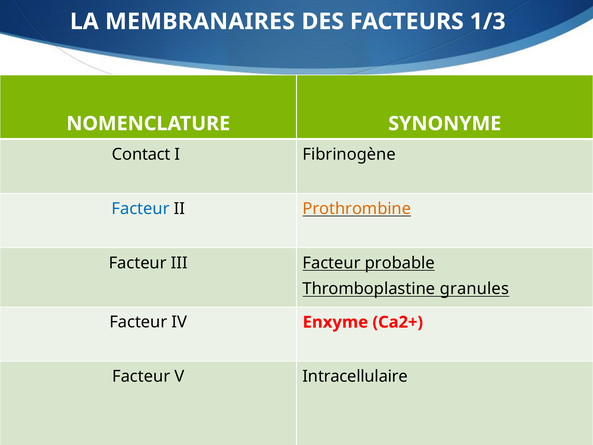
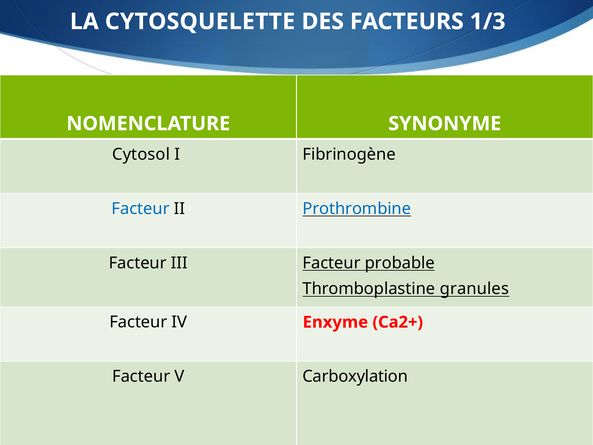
MEMBRANAIRES: MEMBRANAIRES -> CYTOSQUELETTE
Contact: Contact -> Cytosol
Prothrombine colour: orange -> blue
Intracellulaire: Intracellulaire -> Carboxylation
